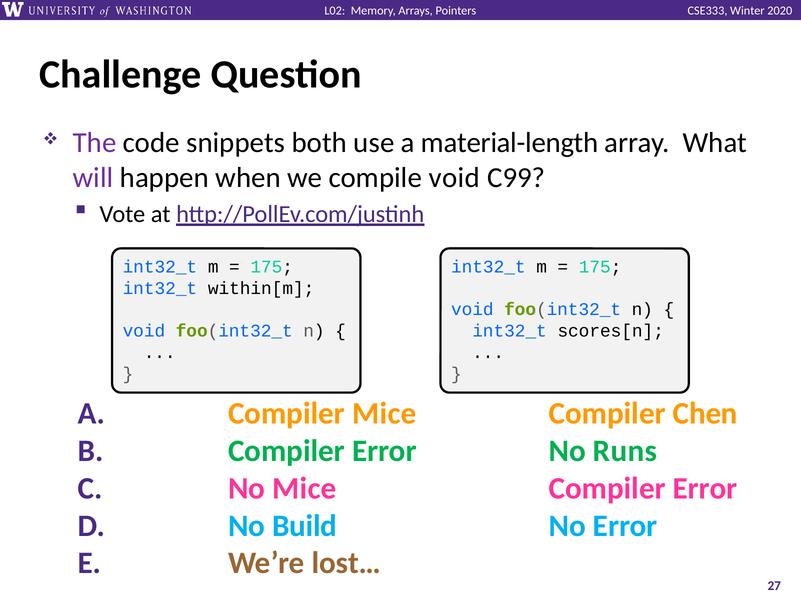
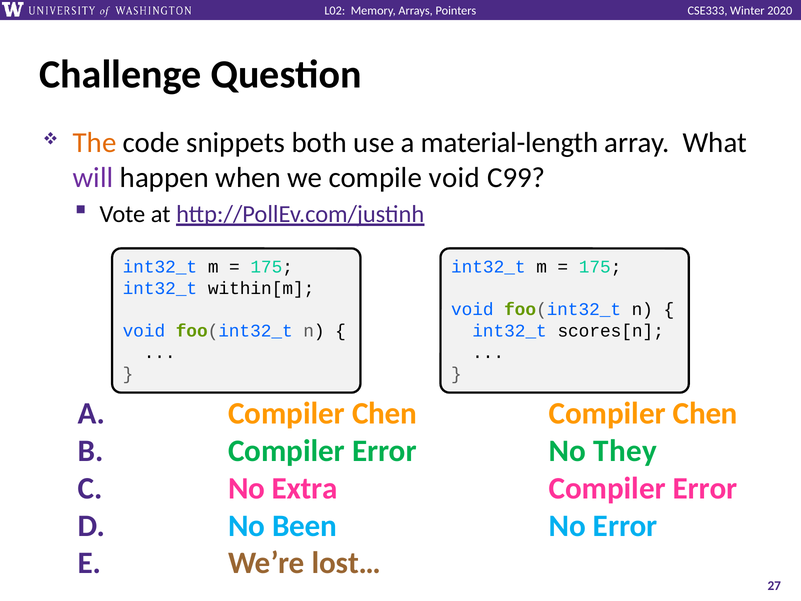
The colour: purple -> orange
A Compiler Mice: Mice -> Chen
Runs: Runs -> They
No Mice: Mice -> Extra
Build: Build -> Been
